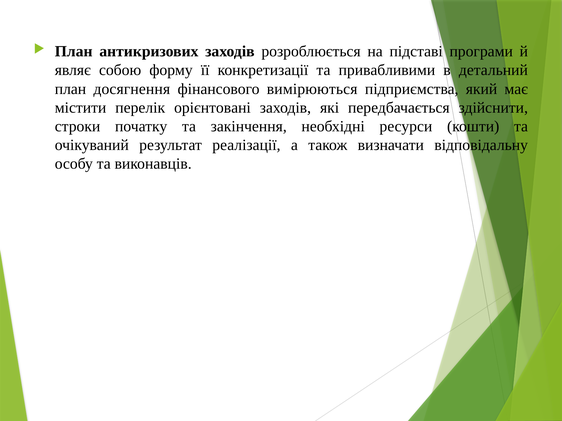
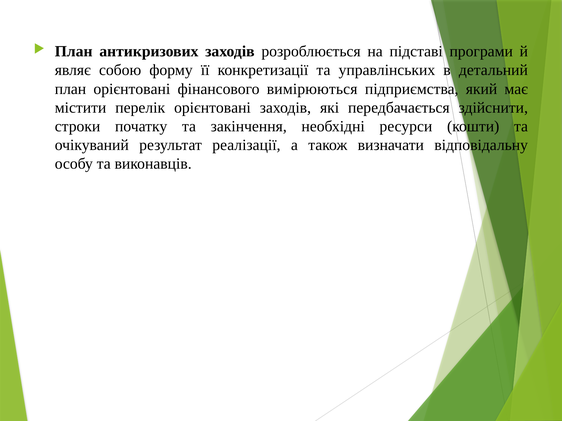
привабливими: привабливими -> управлінських
план досягнення: досягнення -> орієнтовані
